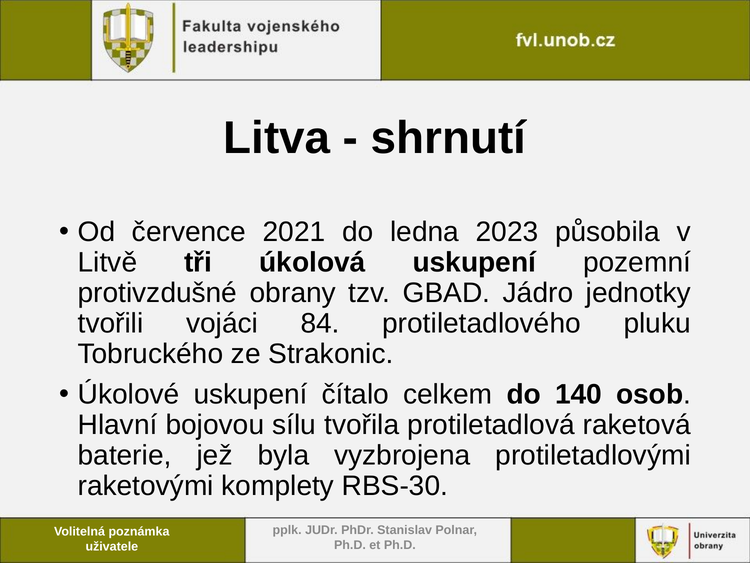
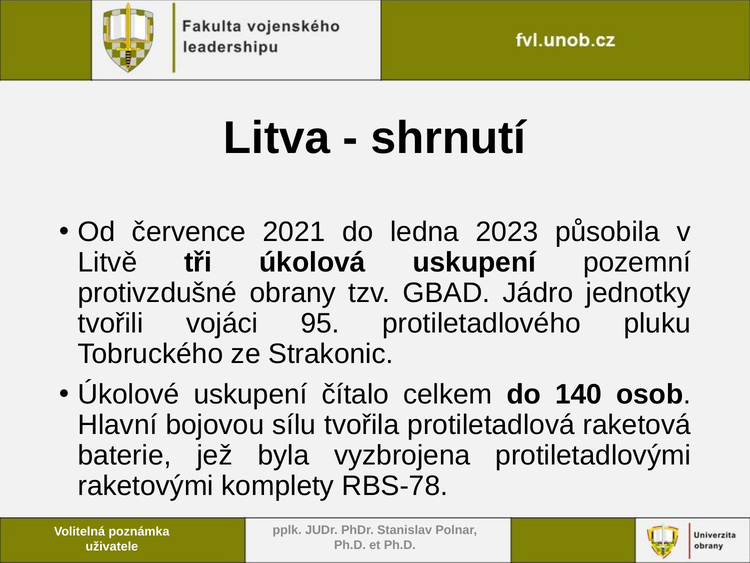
84: 84 -> 95
RBS-30: RBS-30 -> RBS-78
